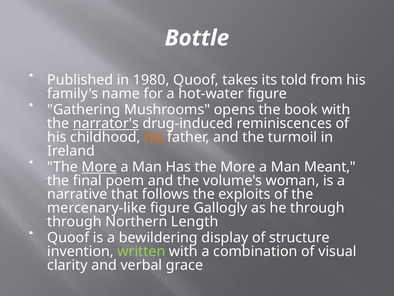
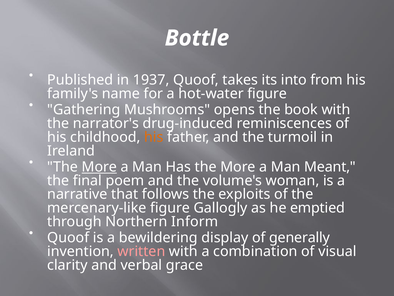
1980: 1980 -> 1937
told: told -> into
narrator's underline: present -> none
he through: through -> emptied
Length: Length -> Inform
structure: structure -> generally
written colour: light green -> pink
